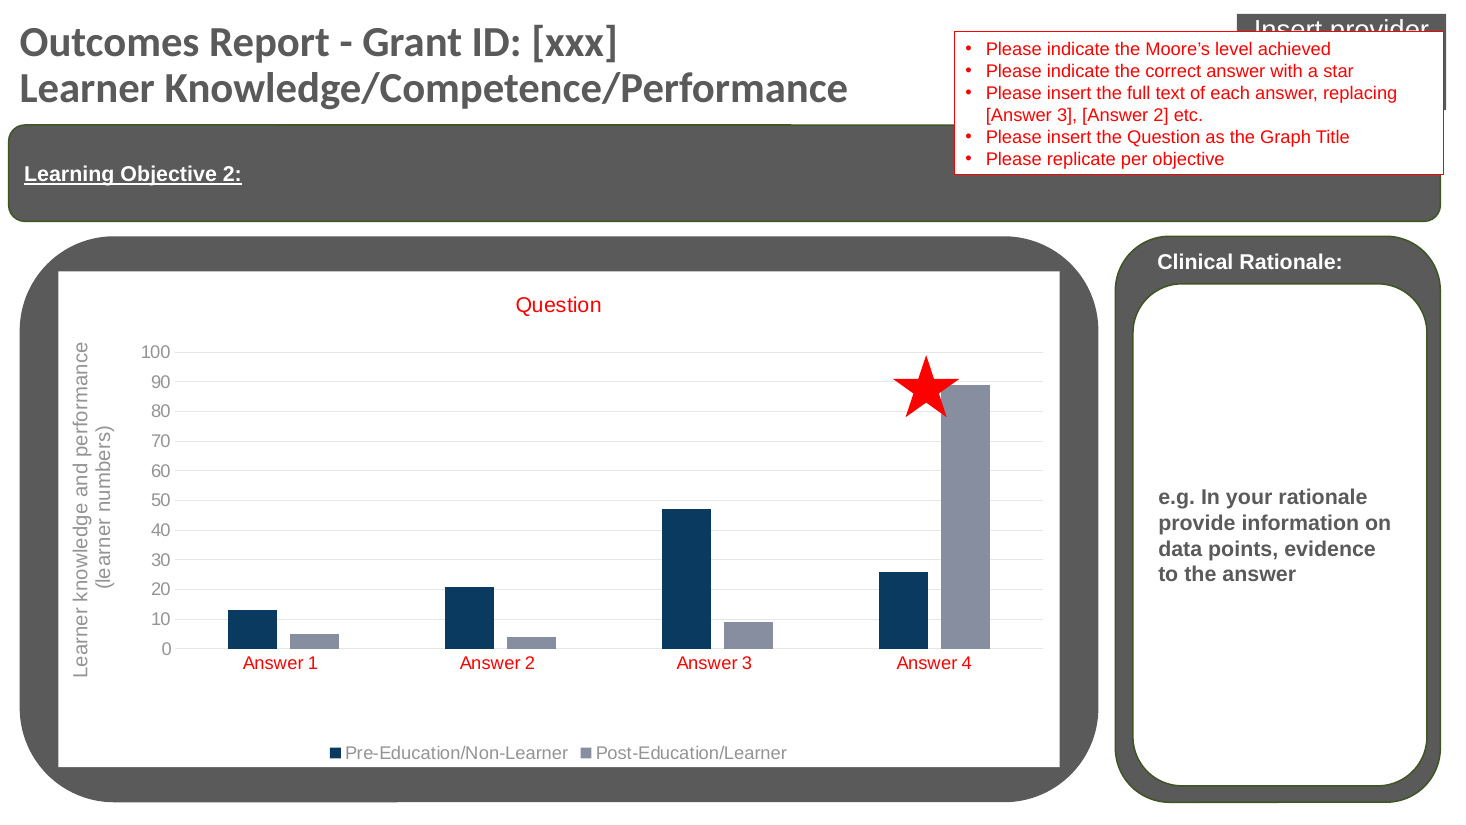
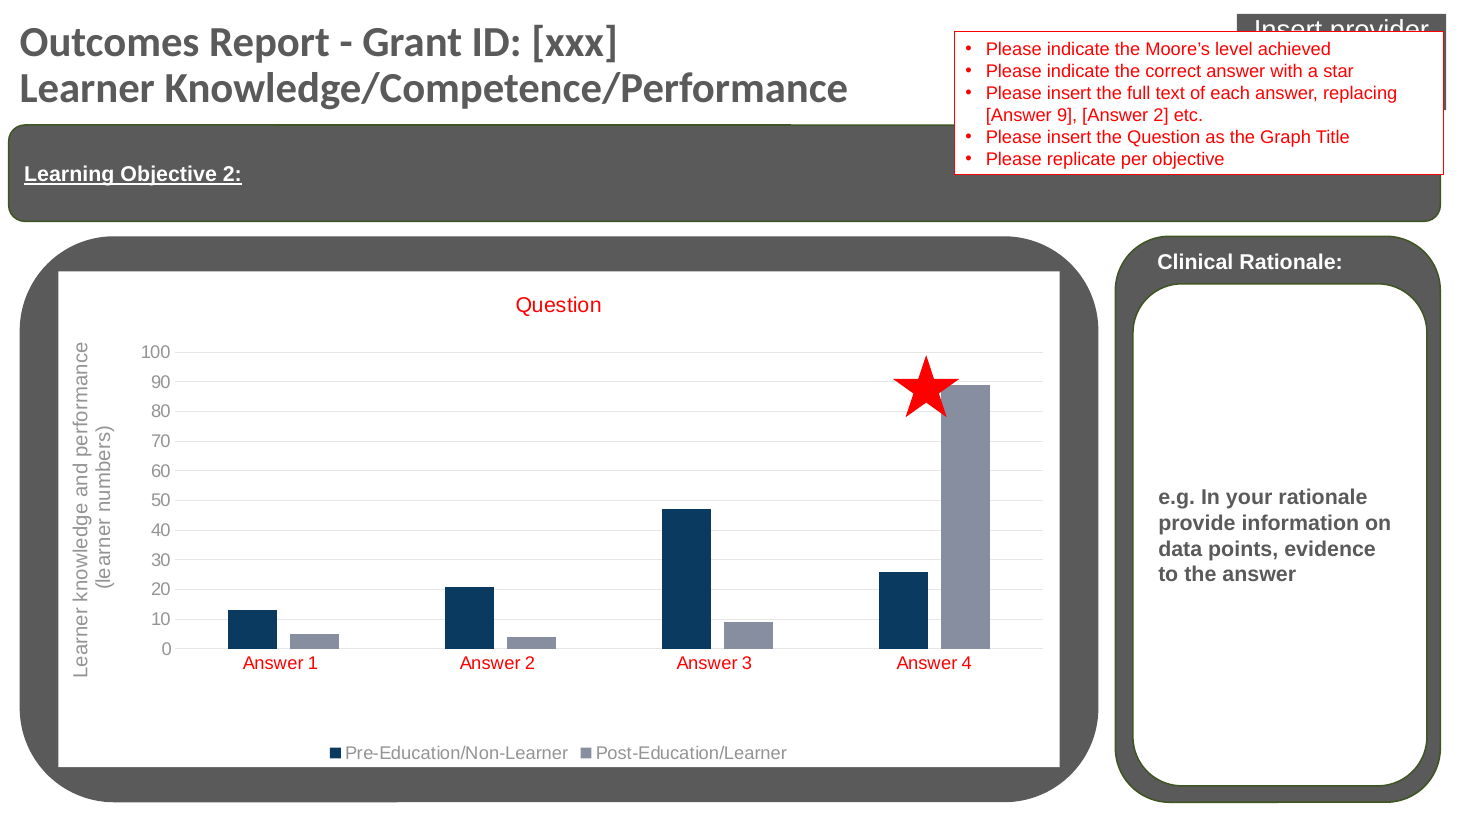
3 at (1067, 115): 3 -> 9
